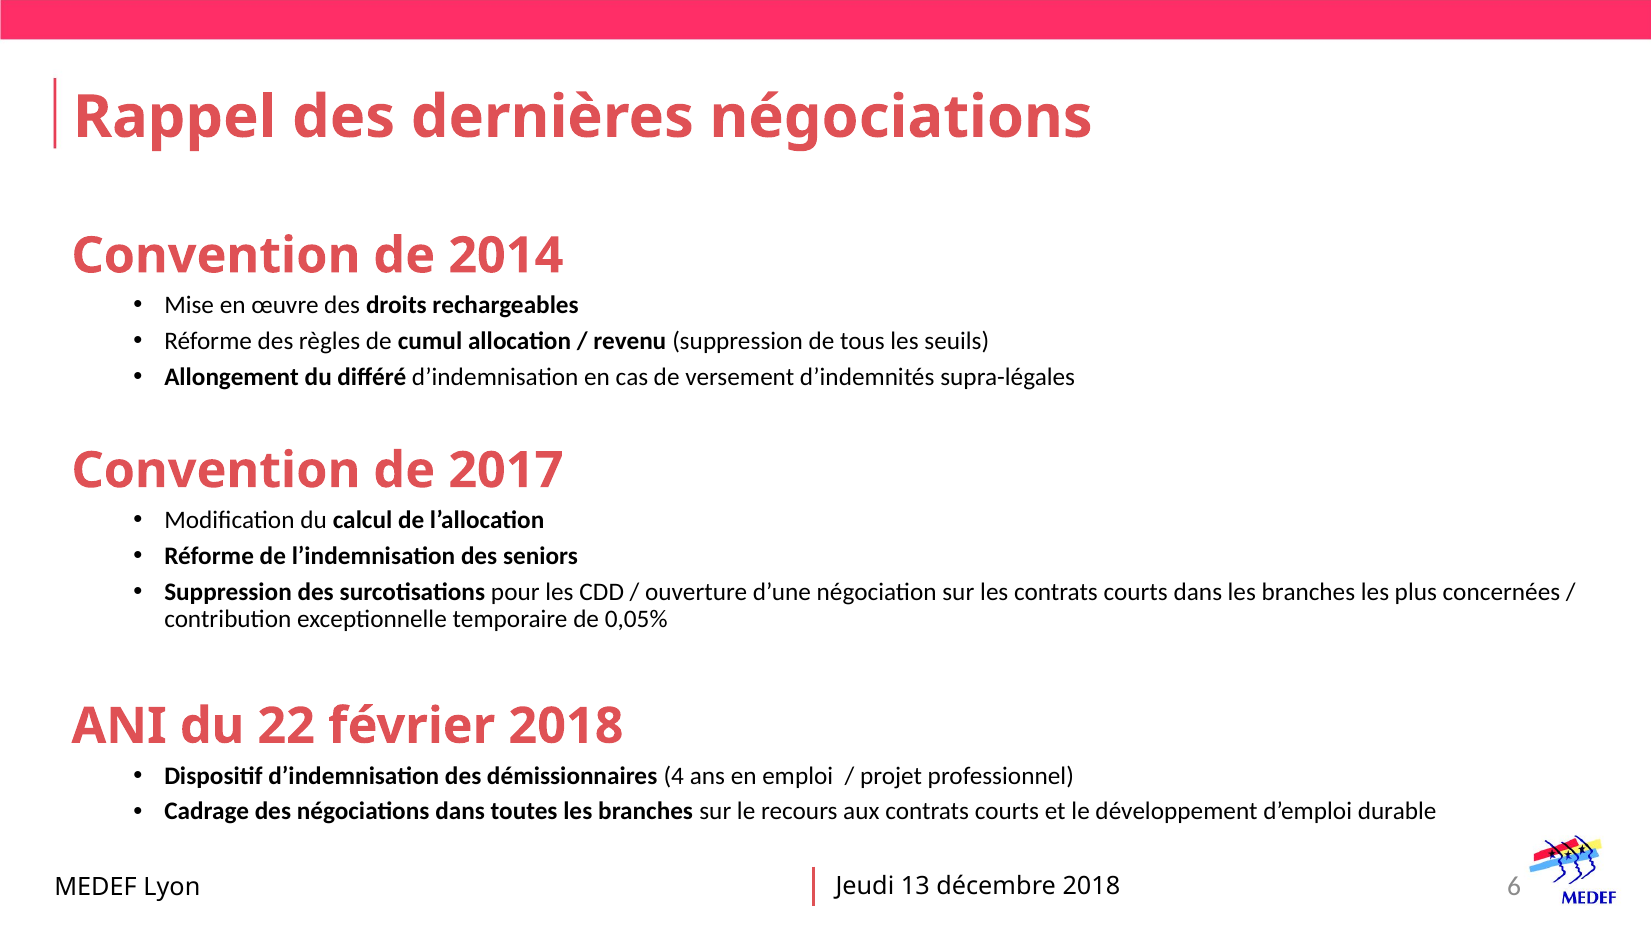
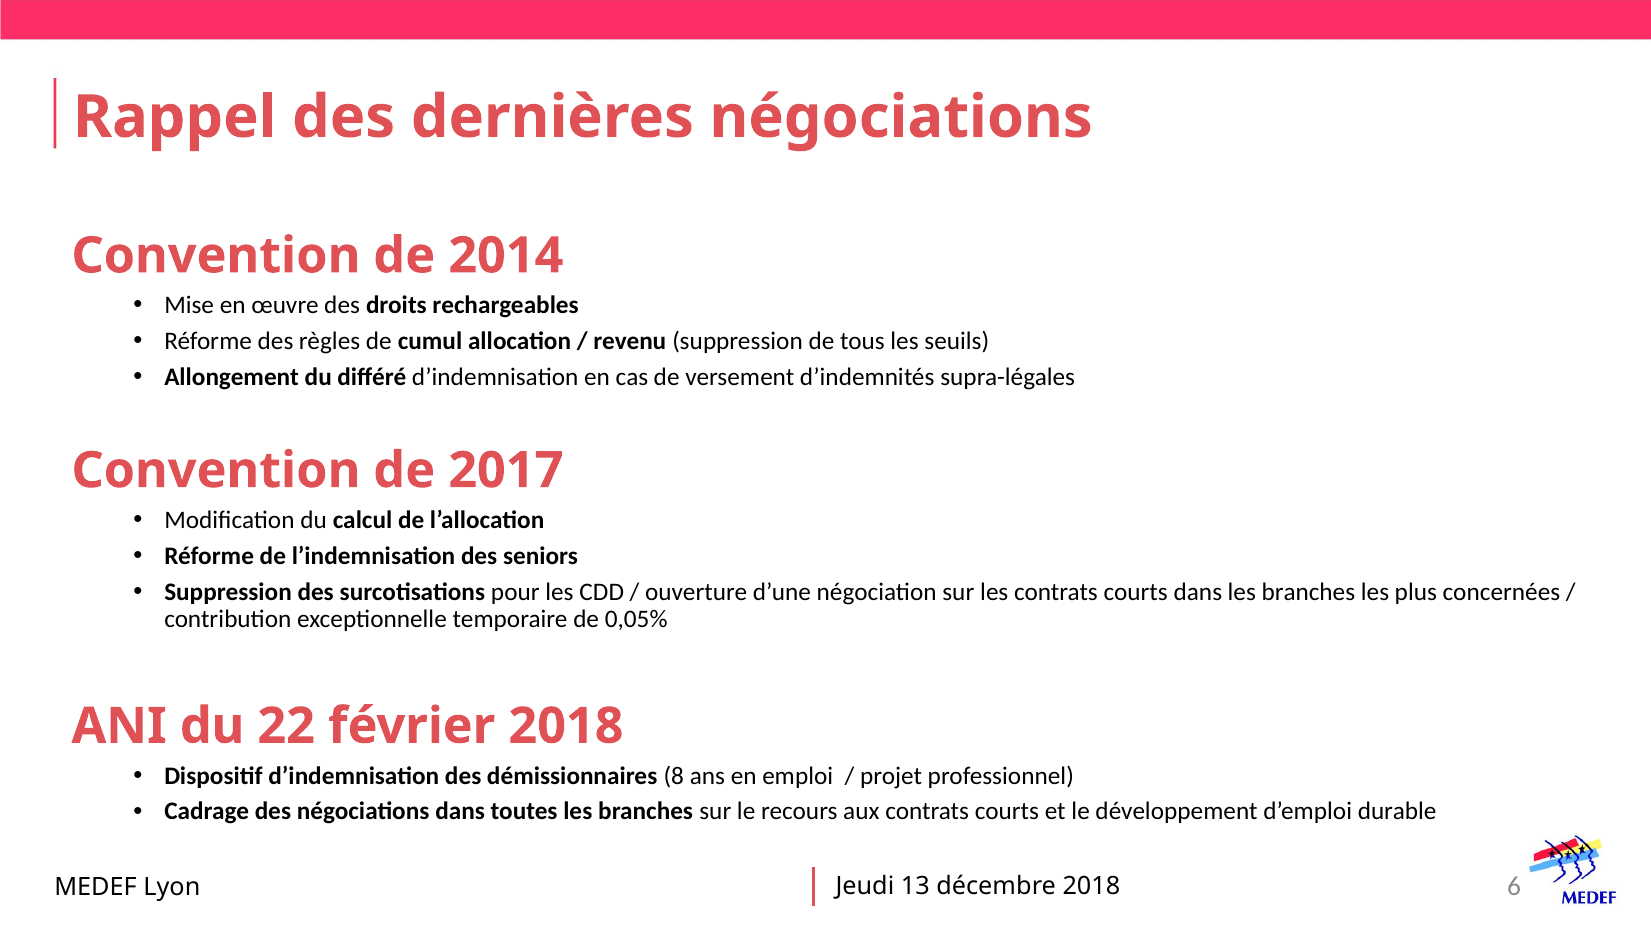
4: 4 -> 8
